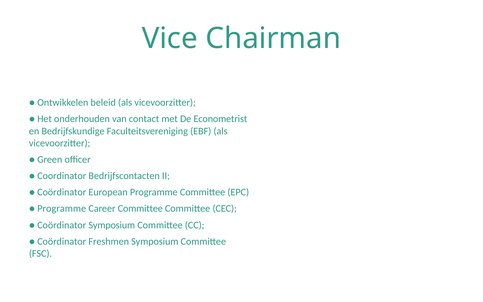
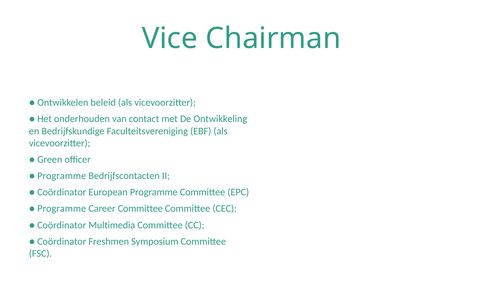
Econometrist: Econometrist -> Ontwikkeling
Coordinator at (62, 176): Coordinator -> Programme
Coördinator Symposium: Symposium -> Multimedia
